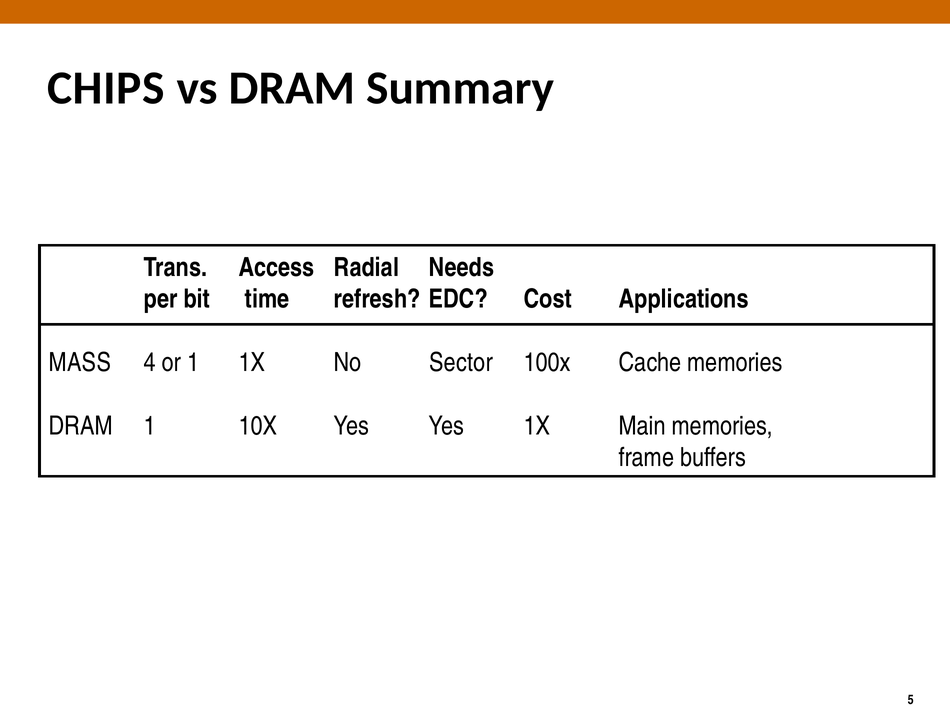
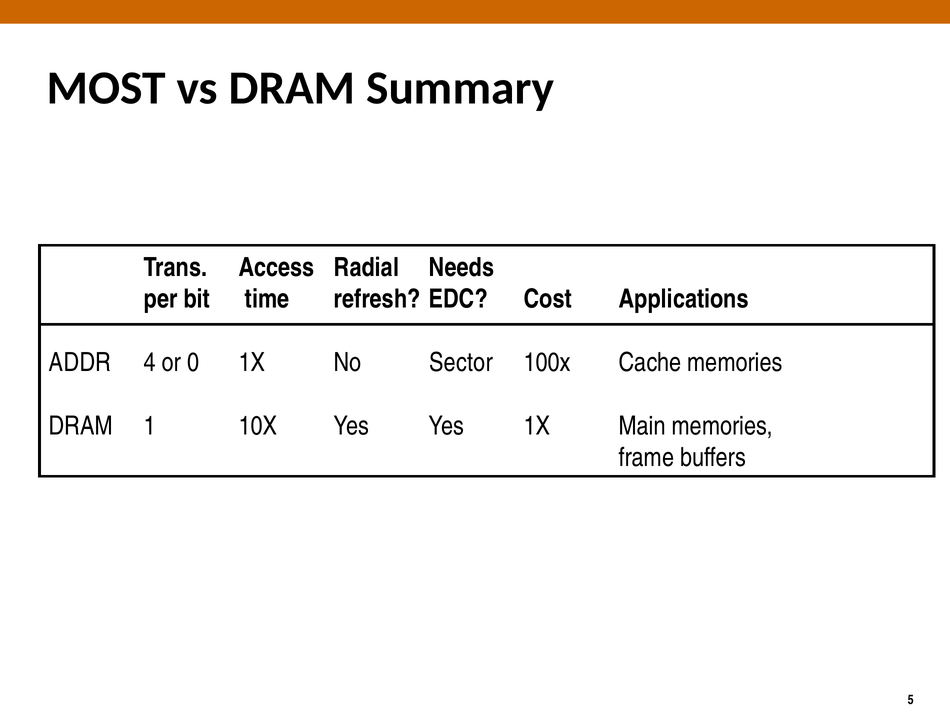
CHIPS: CHIPS -> MOST
MASS: MASS -> ADDR
or 1: 1 -> 0
